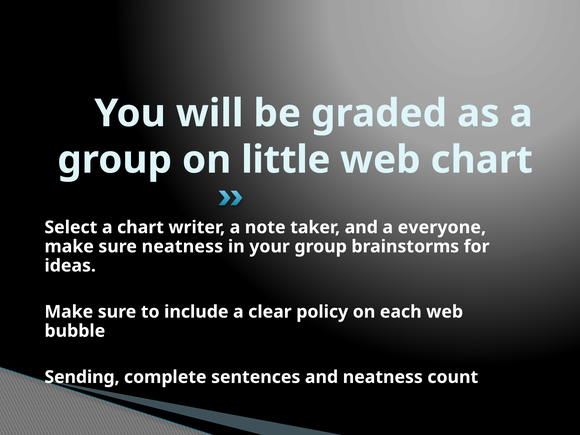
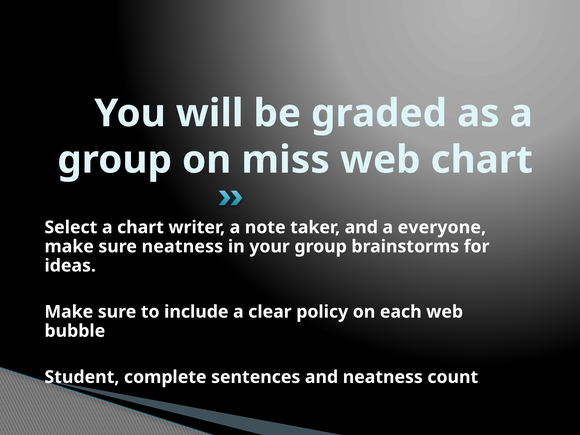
little: little -> miss
Sending: Sending -> Student
